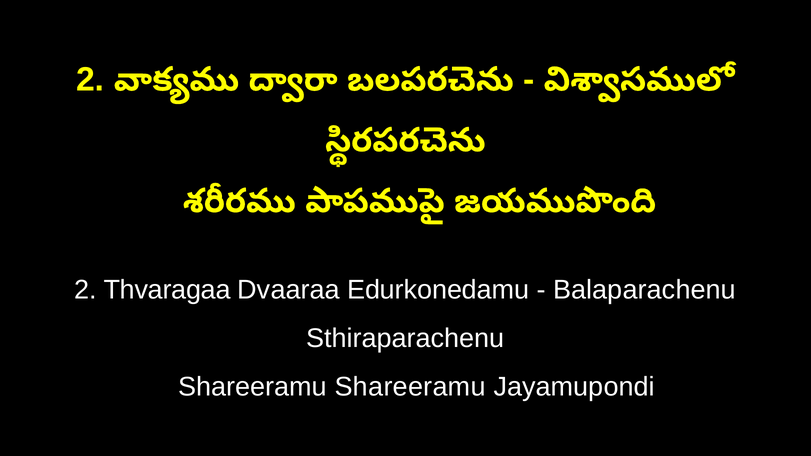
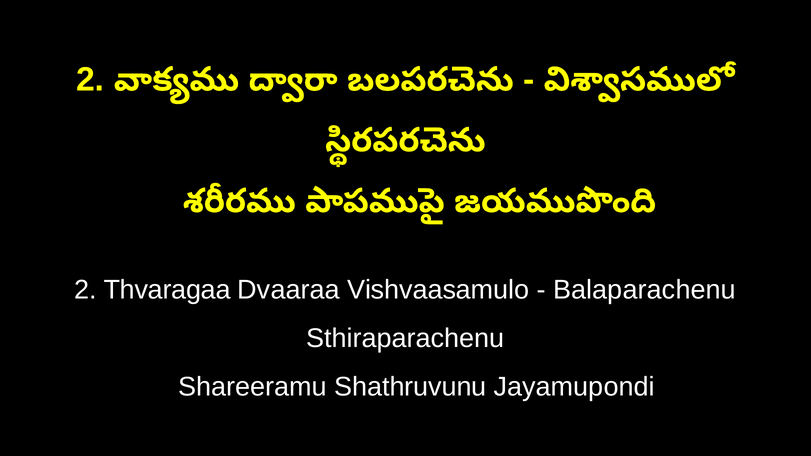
Edurkonedamu: Edurkonedamu -> Vishvaasamulo
Shareeramu Shareeramu: Shareeramu -> Shathruvunu
